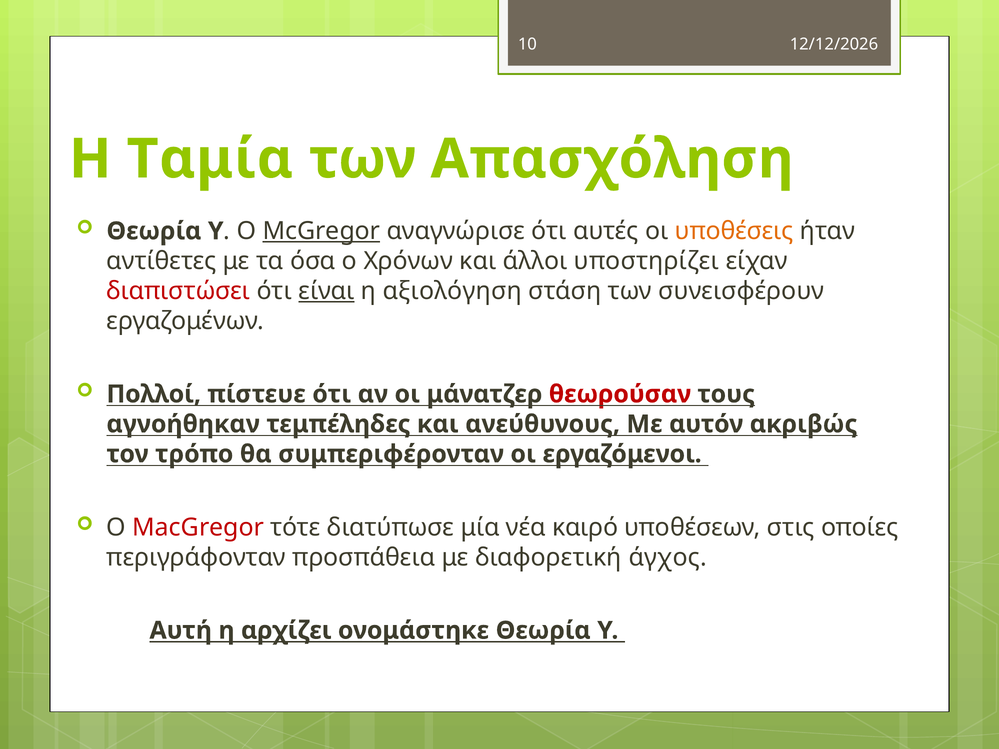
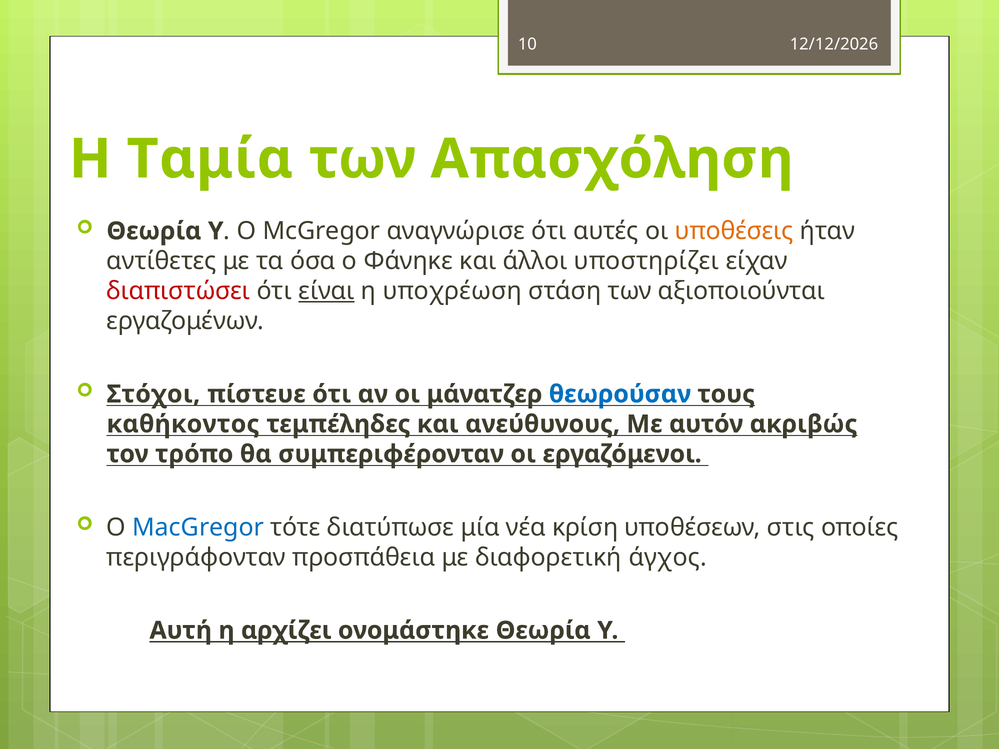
McGregor underline: present -> none
Χρόνων: Χρόνων -> Φάνηκε
αξιολόγηση: αξιολόγηση -> υποχρέωση
συνεισφέρουν: συνεισφέρουν -> αξιοποιούνται
Πολλοί: Πολλοί -> Στόχοι
θεωρούσαν colour: red -> blue
αγνοήθηκαν: αγνοήθηκαν -> καθήκοντος
MacGregor colour: red -> blue
καιρό: καιρό -> κρίση
